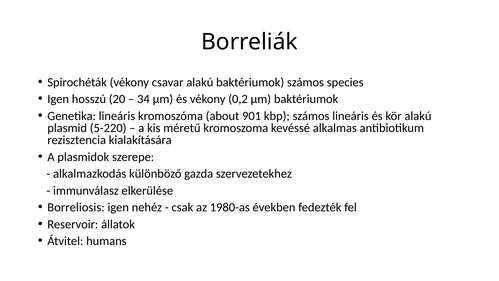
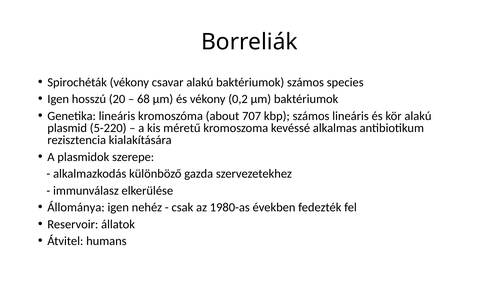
34: 34 -> 68
901: 901 -> 707
Borreliosis: Borreliosis -> Állománya
